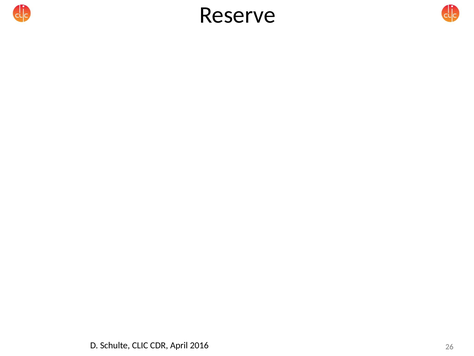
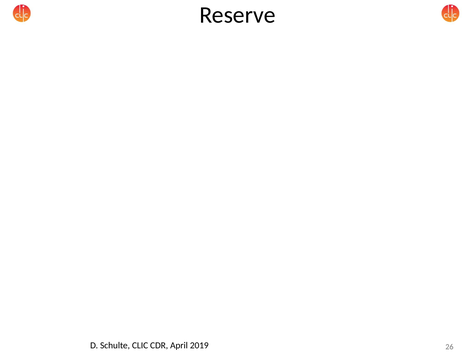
2016: 2016 -> 2019
